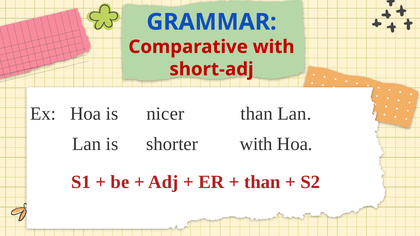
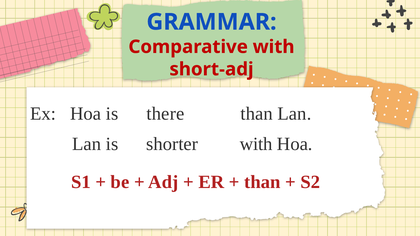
nicer: nicer -> there
